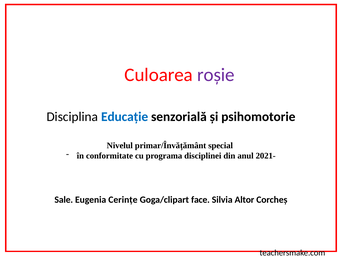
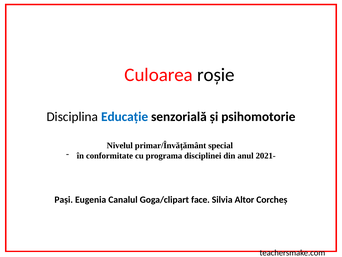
roșie colour: purple -> black
Sale: Sale -> Pași
Cerințe: Cerințe -> Canalul
